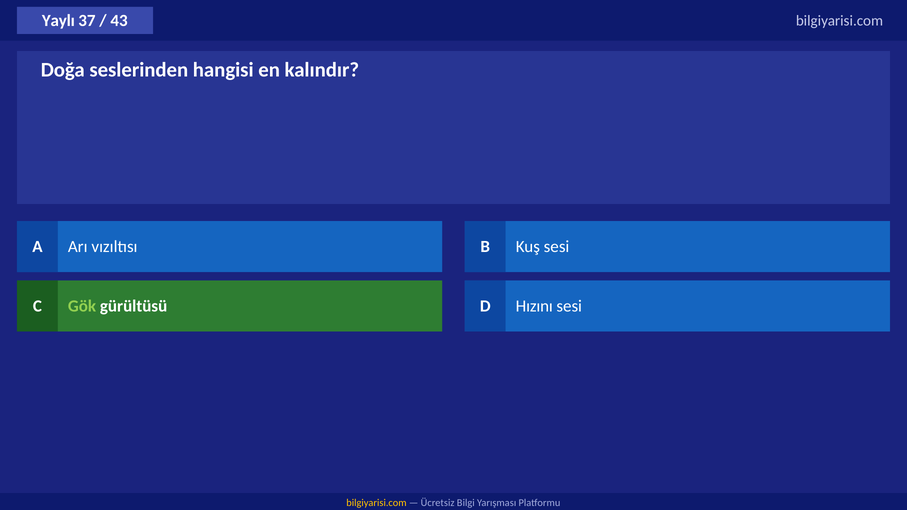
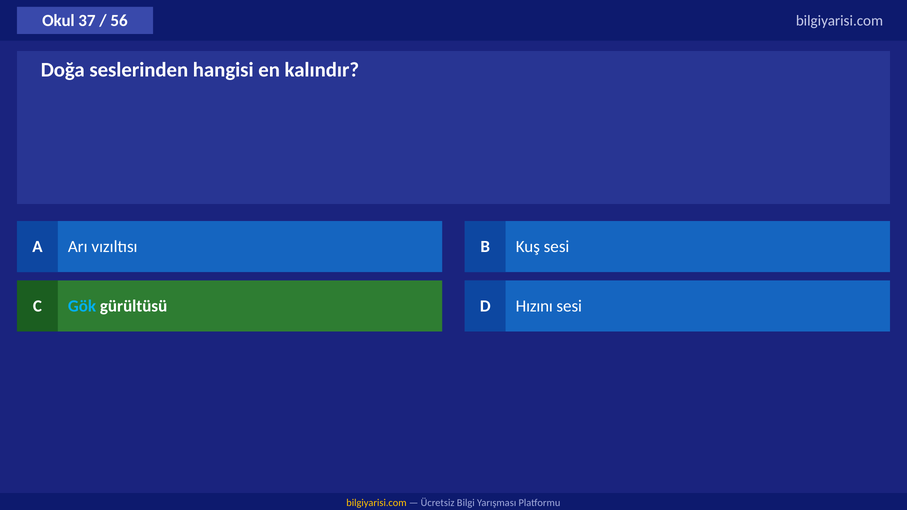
Yaylı: Yaylı -> Okul
43: 43 -> 56
Gök colour: light green -> light blue
